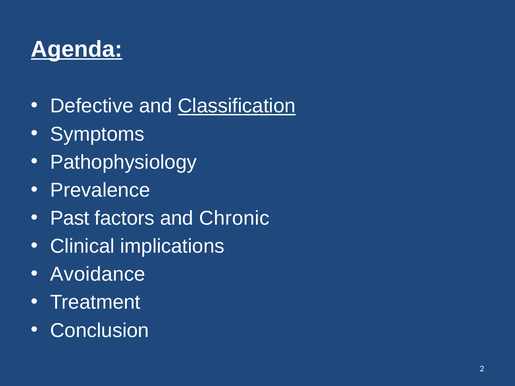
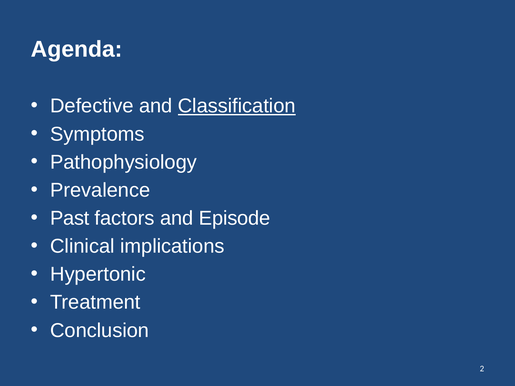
Agenda underline: present -> none
Chronic: Chronic -> Episode
Avoidance: Avoidance -> Hypertonic
